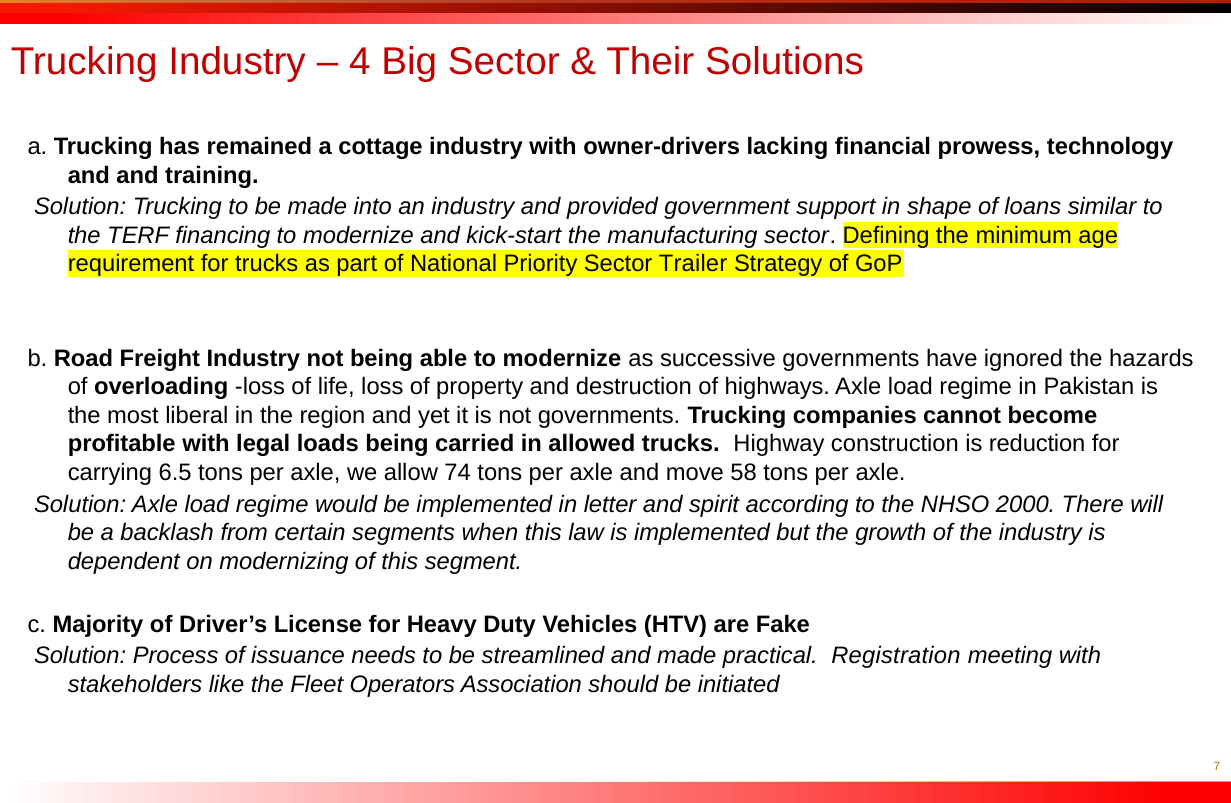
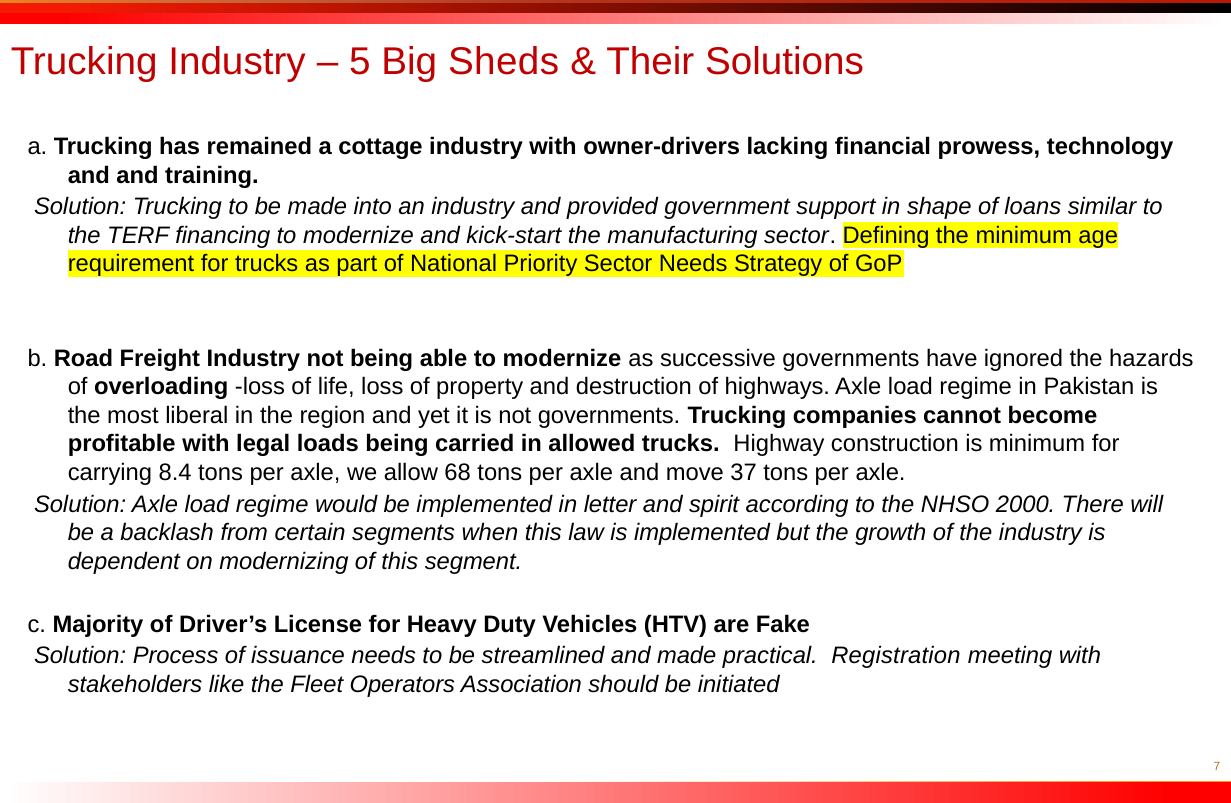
4: 4 -> 5
Big Sector: Sector -> Sheds
Sector Trailer: Trailer -> Needs
is reduction: reduction -> minimum
6.5: 6.5 -> 8.4
74: 74 -> 68
58: 58 -> 37
